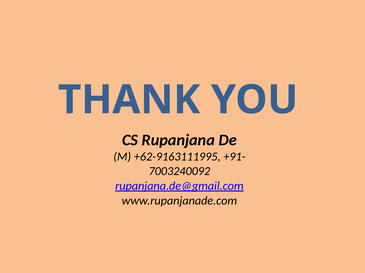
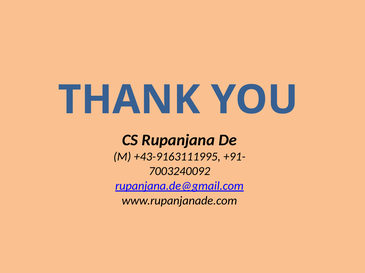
+62-9163111995: +62-9163111995 -> +43-9163111995
